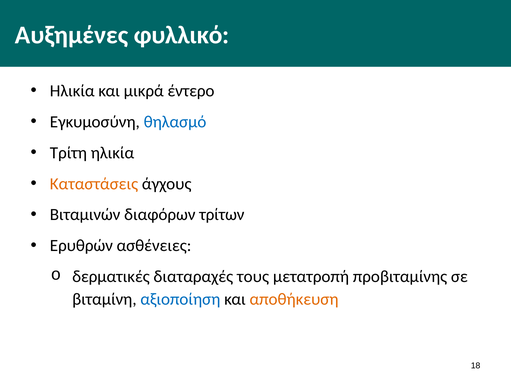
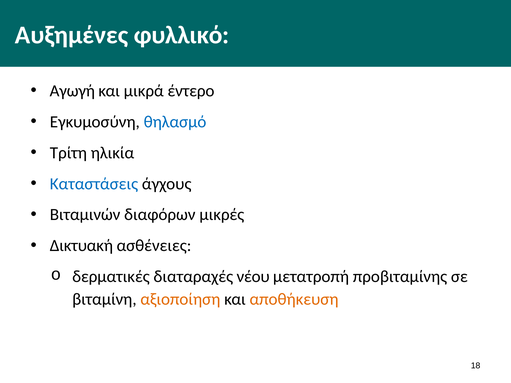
Ηλικία at (72, 91): Ηλικία -> Αγωγή
Καταστάσεις colour: orange -> blue
τρίτων: τρίτων -> μικρές
Ερυθρών: Ερυθρών -> Δικτυακή
τους: τους -> νέου
αξιοποίηση colour: blue -> orange
